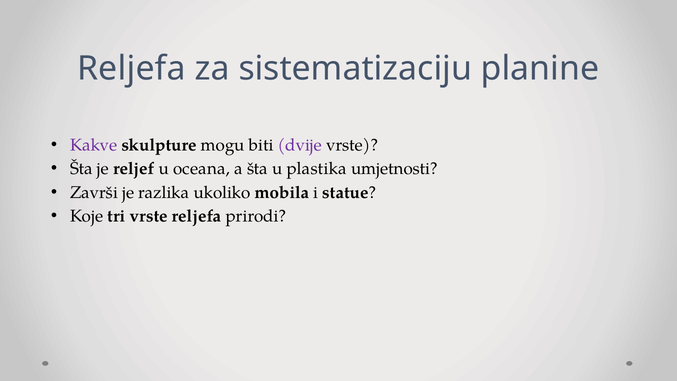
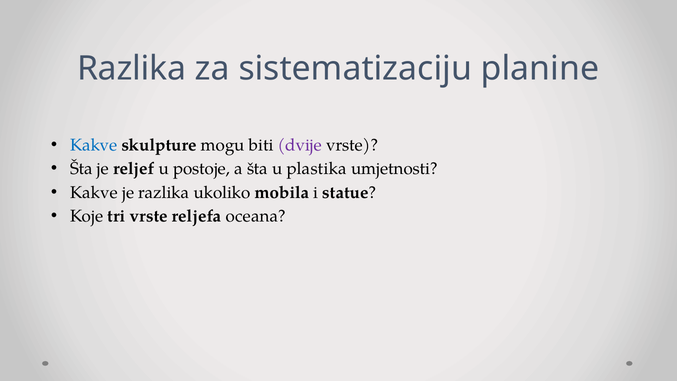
Reljefa at (131, 68): Reljefa -> Razlika
Kakve at (94, 145) colour: purple -> blue
oceana: oceana -> postoje
Završi at (94, 192): Završi -> Kakve
prirodi: prirodi -> oceana
